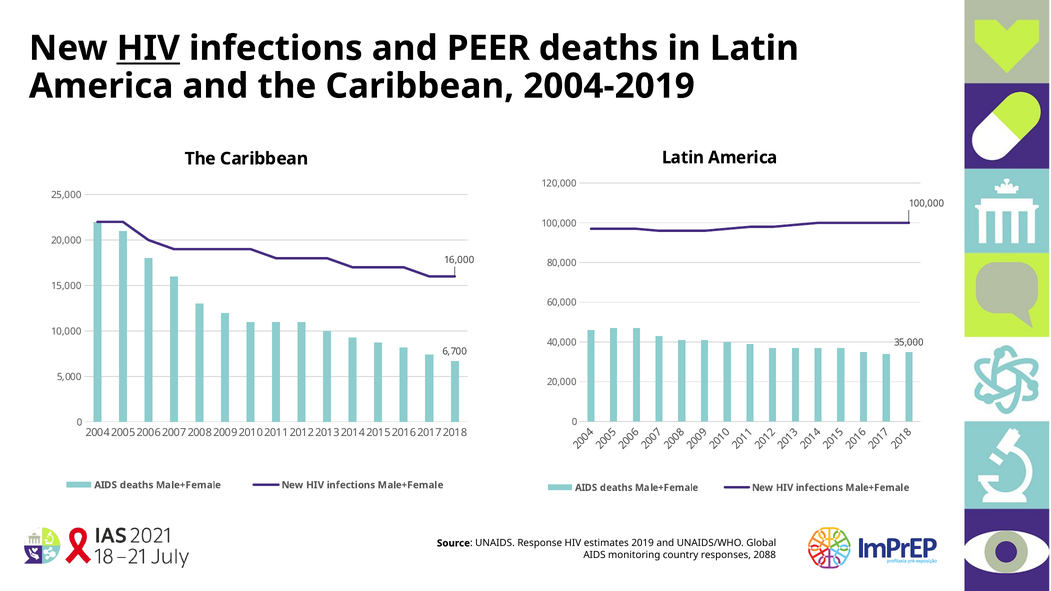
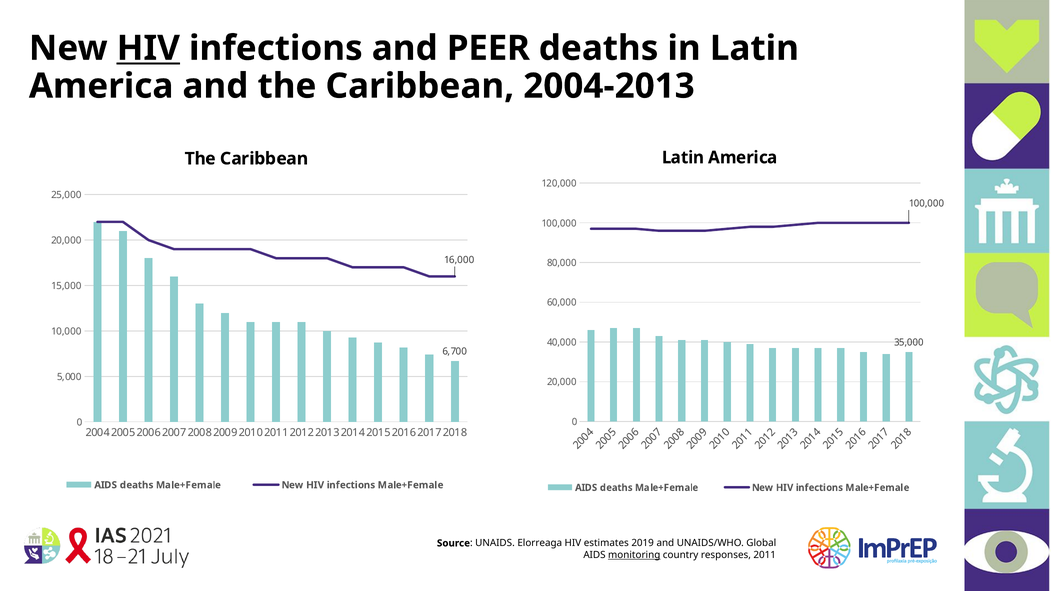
2004-2019: 2004-2019 -> 2004-2013
Response: Response -> Elorreaga
monitoring underline: none -> present
2088: 2088 -> 2011
